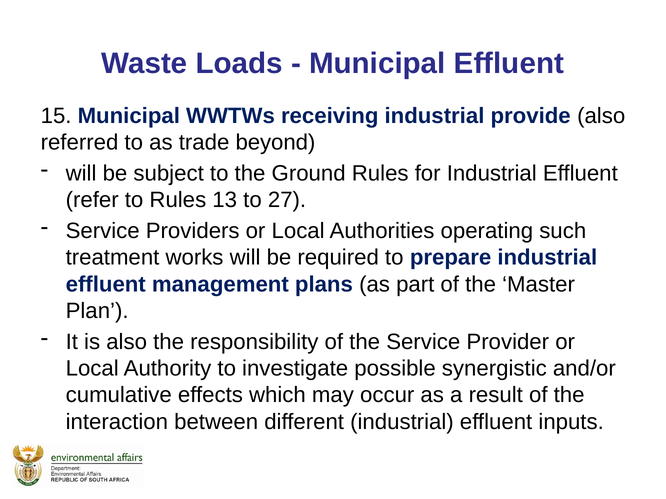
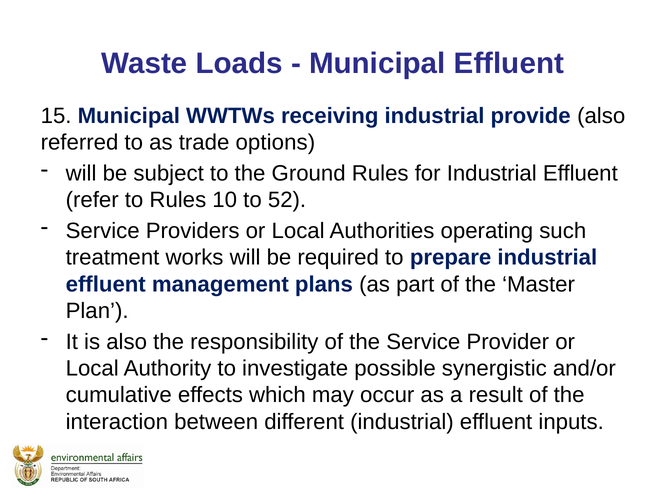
beyond: beyond -> options
13: 13 -> 10
27: 27 -> 52
